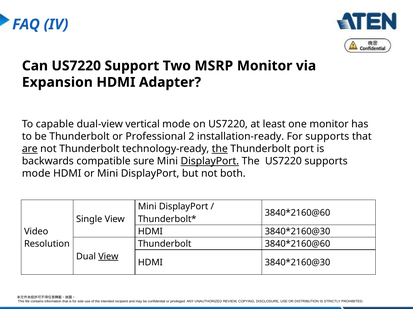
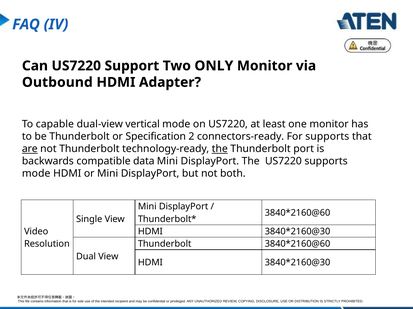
MSRP: MSRP -> ONLY
Expansion: Expansion -> Outbound
Professional: Professional -> Specification
installation-ready: installation-ready -> connectors-ready
sure: sure -> data
DisplayPort at (210, 162) underline: present -> none
View at (108, 257) underline: present -> none
